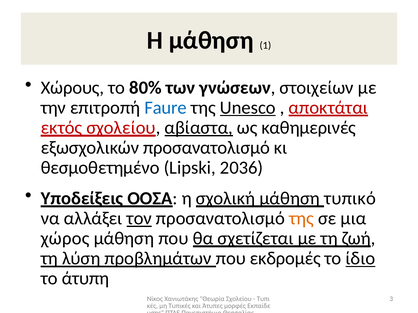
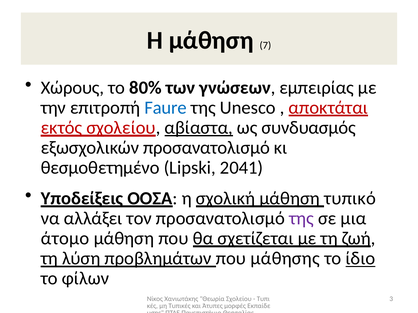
1: 1 -> 7
στοιχείων: στοιχείων -> εμπειρίας
Unesco underline: present -> none
καθημερινές: καθημερινές -> συνδυασμός
2036: 2036 -> 2041
τον underline: present -> none
της at (301, 219) colour: orange -> purple
χώρος: χώρος -> άτομο
εκδρομές: εκδρομές -> μάθησης
άτυπη: άτυπη -> φίλων
